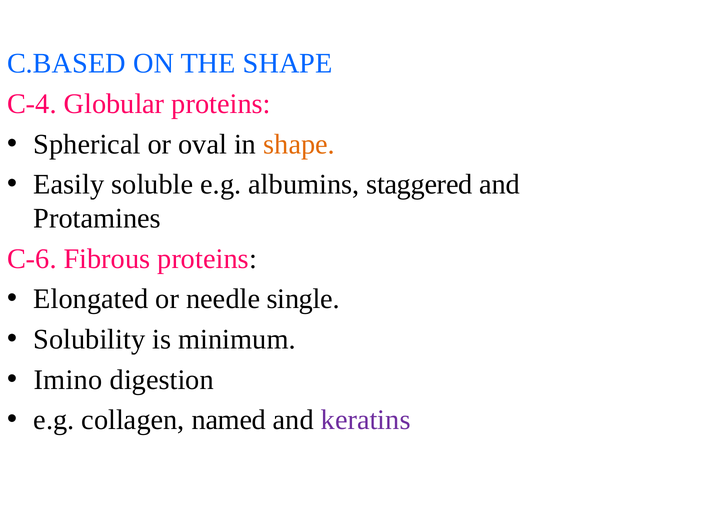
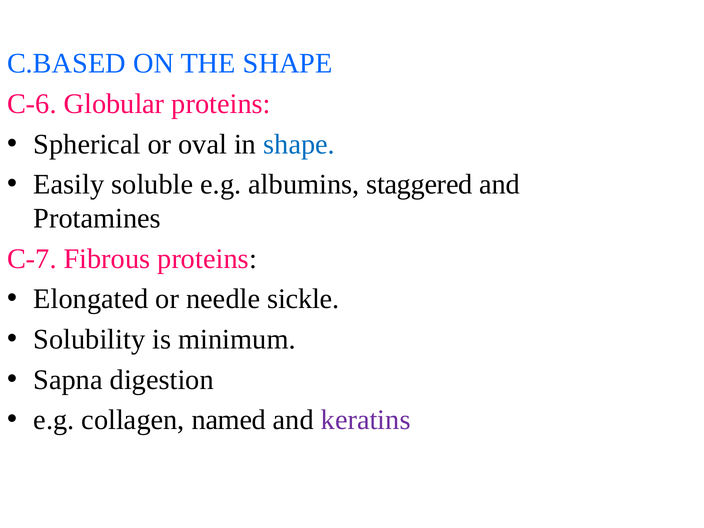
C-4: C-4 -> C-6
shape at (299, 144) colour: orange -> blue
C-6: C-6 -> C-7
single: single -> sickle
Imino: Imino -> Sapna
